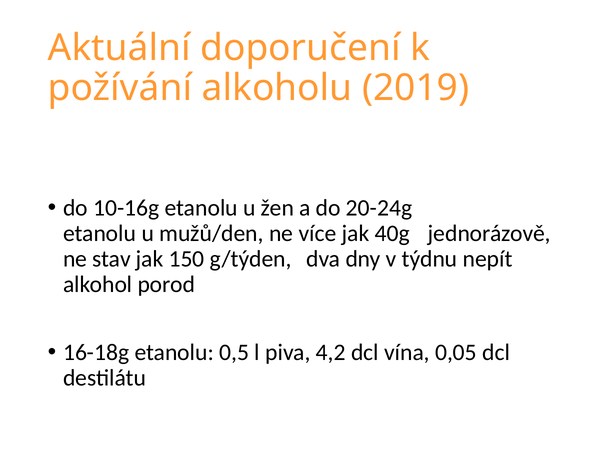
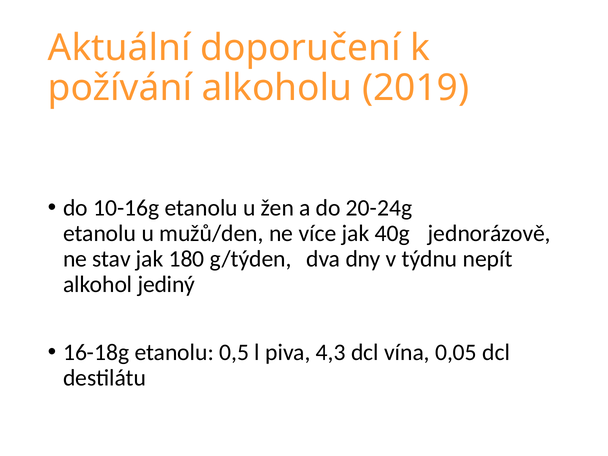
150: 150 -> 180
porod: porod -> jediný
4,2: 4,2 -> 4,3
